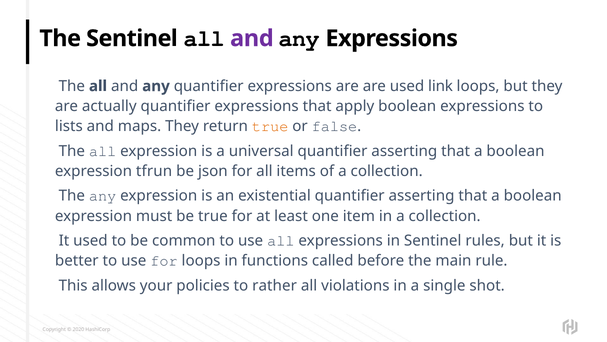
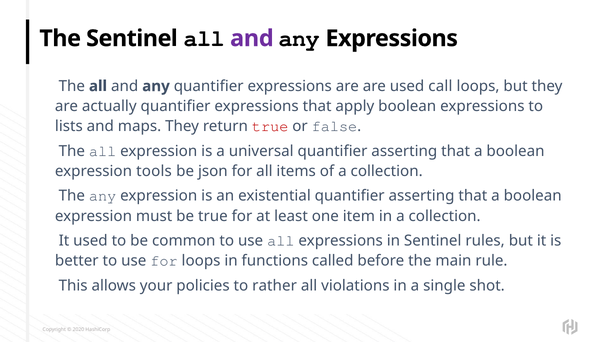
link: link -> call
true at (270, 126) colour: orange -> red
tfrun: tfrun -> tools
